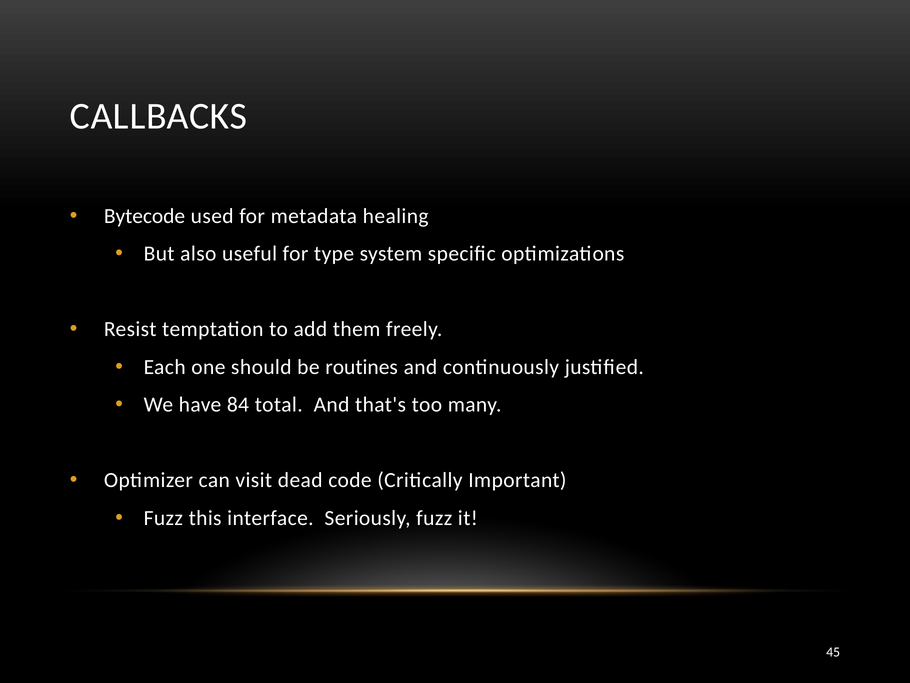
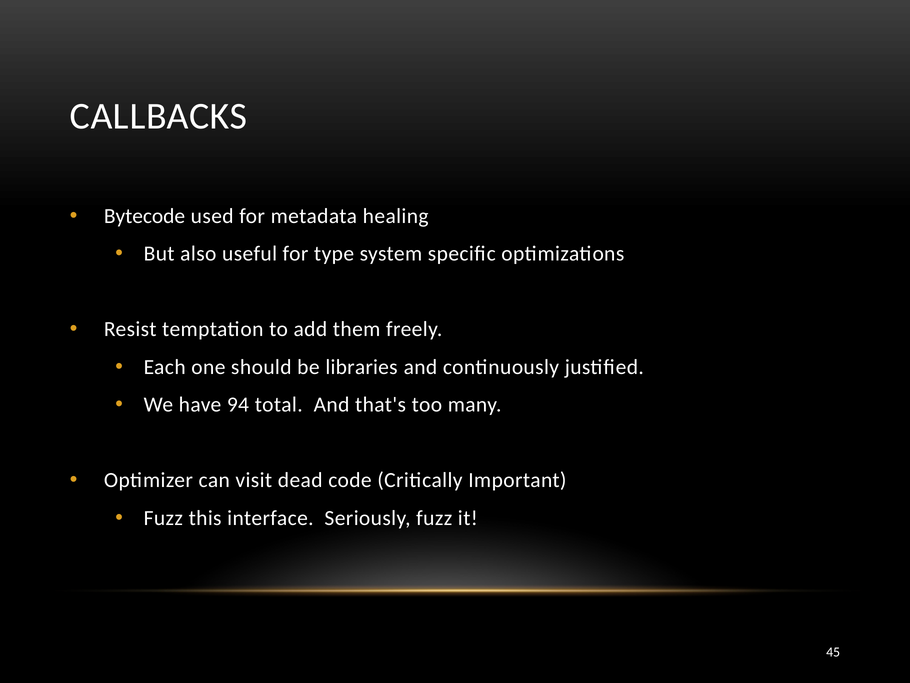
routines: routines -> libraries
84: 84 -> 94
